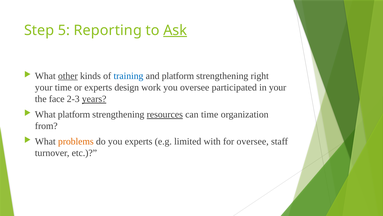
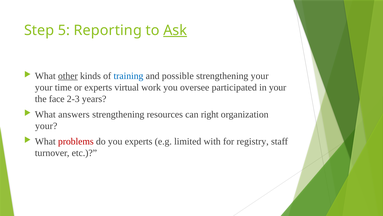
and platform: platform -> possible
strengthening right: right -> your
design: design -> virtual
years underline: present -> none
What platform: platform -> answers
resources underline: present -> none
can time: time -> right
from at (46, 126): from -> your
problems colour: orange -> red
for oversee: oversee -> registry
